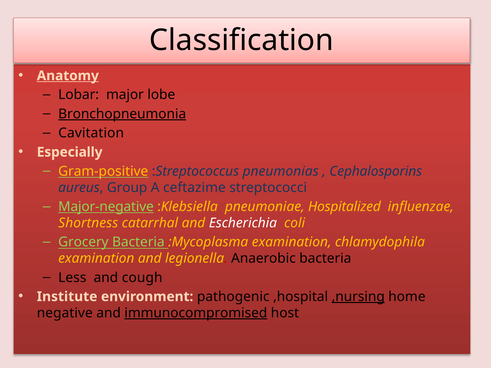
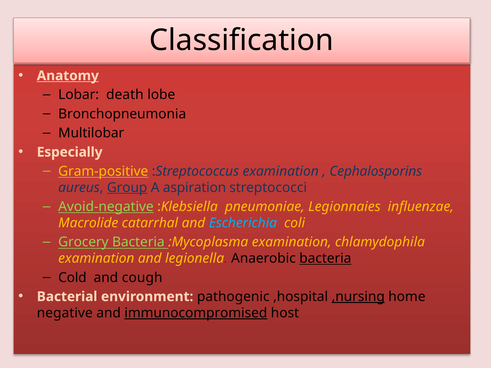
major: major -> death
Bronchopneumonia underline: present -> none
Cavitation: Cavitation -> Multilobar
:Streptococcus pneumonias: pneumonias -> examination
Group underline: none -> present
ceftazime: ceftazime -> aspiration
Major-negative: Major-negative -> Avoid-negative
Hospitalized: Hospitalized -> Legionnaies
Shortness: Shortness -> Macrolide
Escherichia colour: white -> light blue
bacteria at (325, 259) underline: none -> present
Less: Less -> Cold
Institute: Institute -> Bacterial
